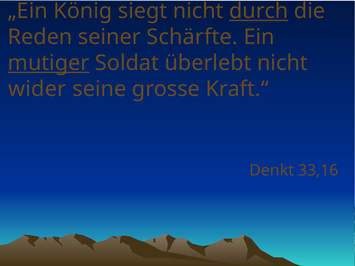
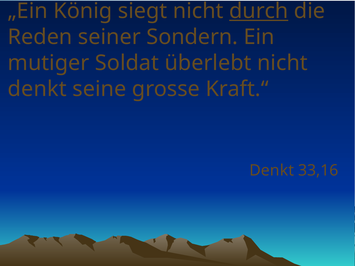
Schärfte: Schärfte -> Sondern
mutiger underline: present -> none
wider at (37, 89): wider -> denkt
